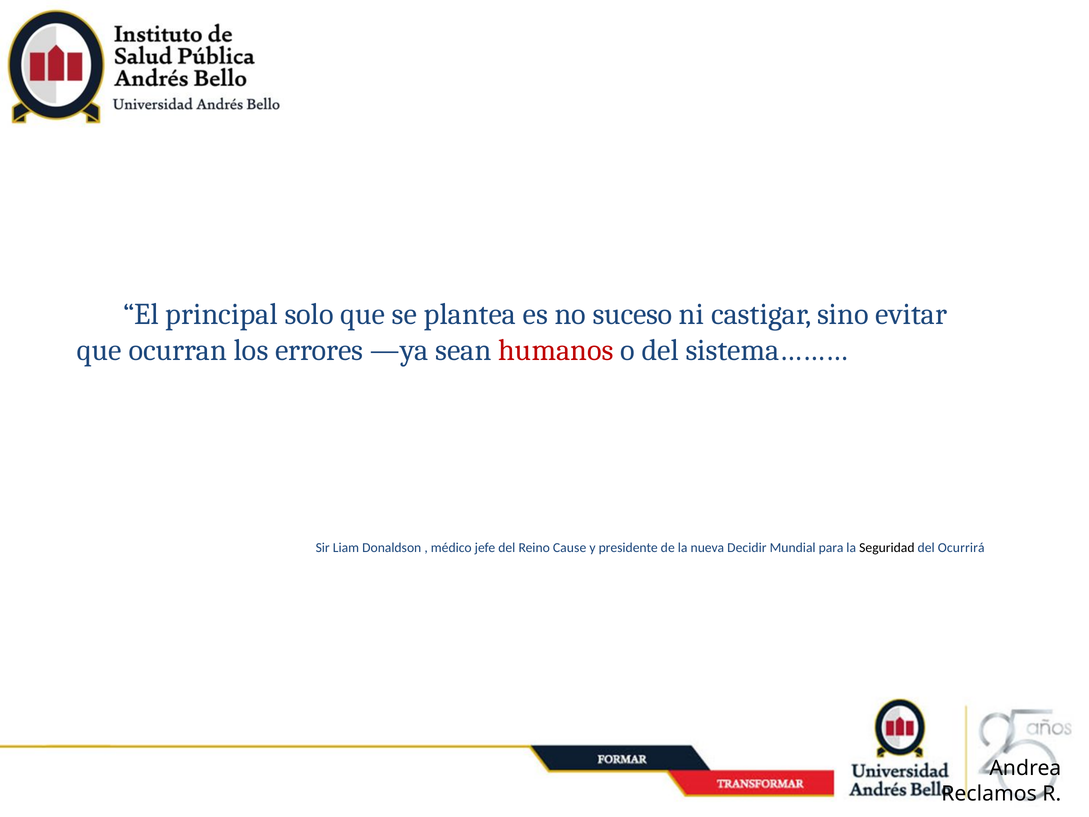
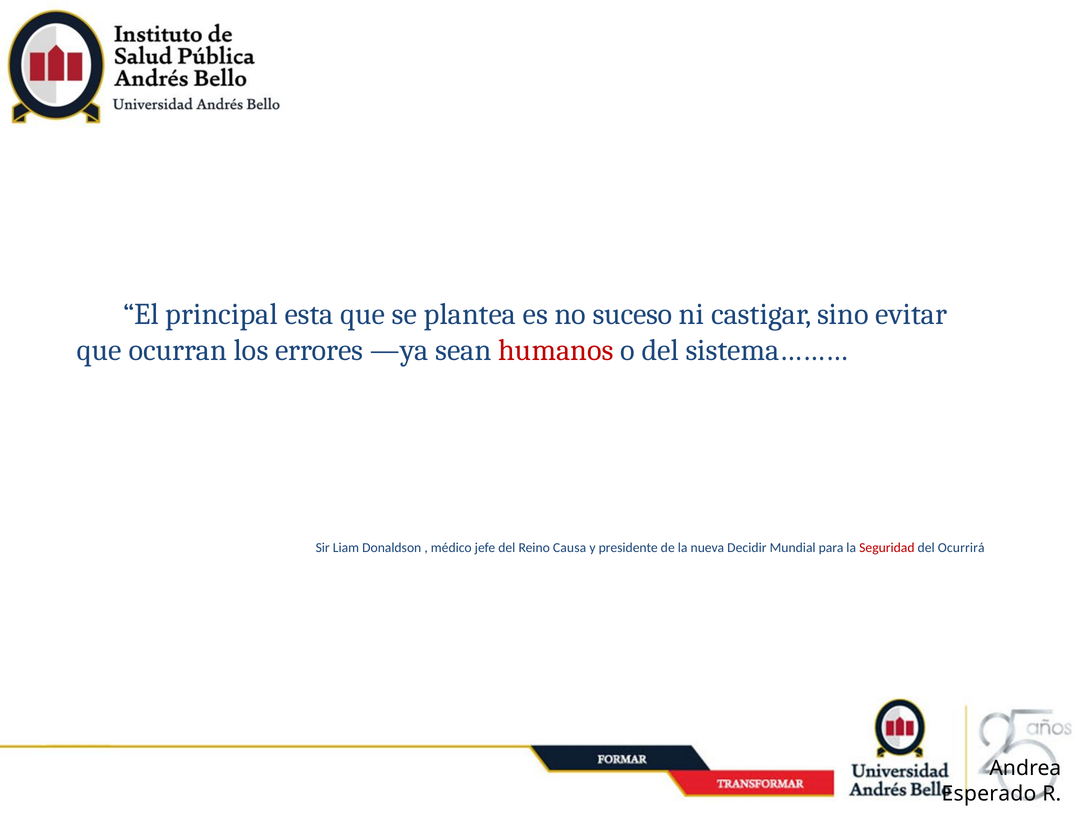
solo: solo -> esta
Cause: Cause -> Causa
Seguridad colour: black -> red
Reclamos: Reclamos -> Esperado
